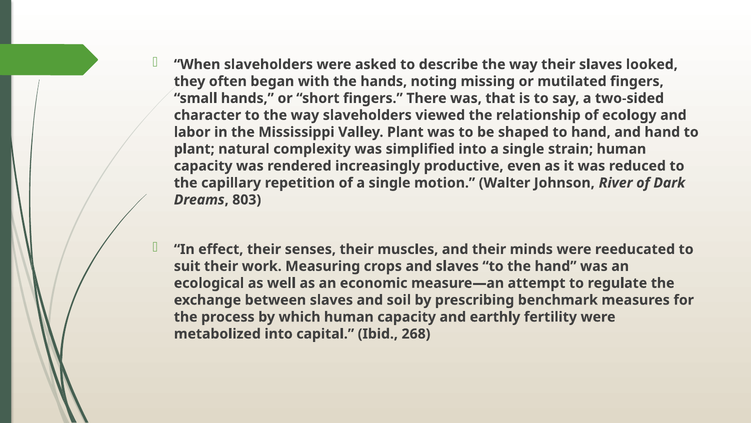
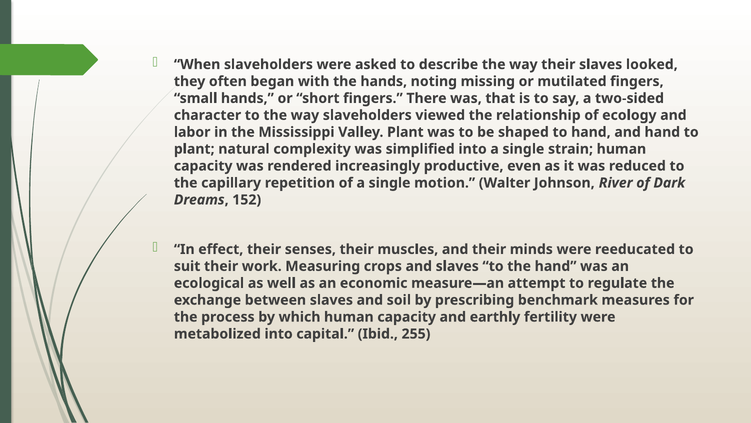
803: 803 -> 152
268: 268 -> 255
